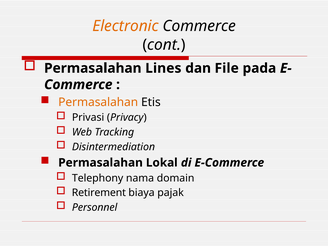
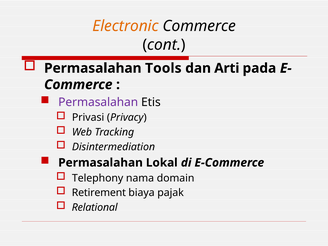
Lines: Lines -> Tools
File: File -> Arti
Permasalahan at (98, 102) colour: orange -> purple
Personnel: Personnel -> Relational
